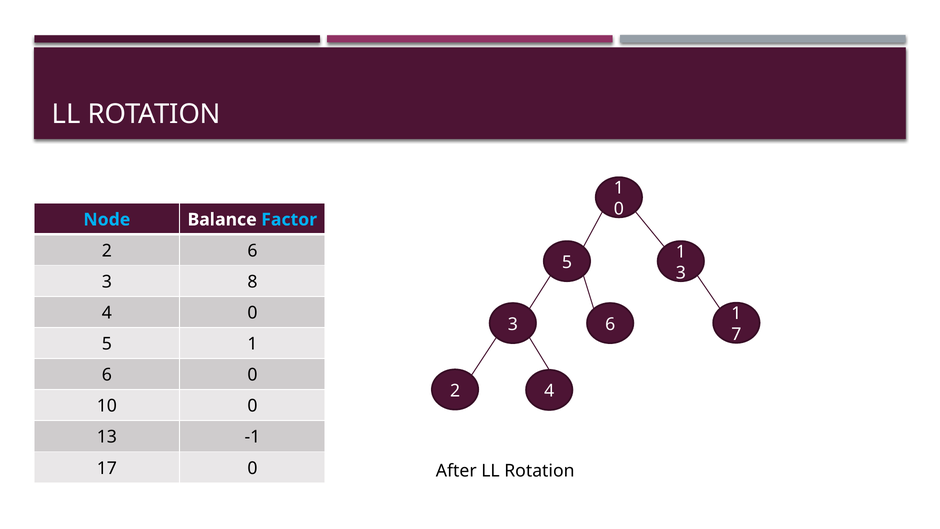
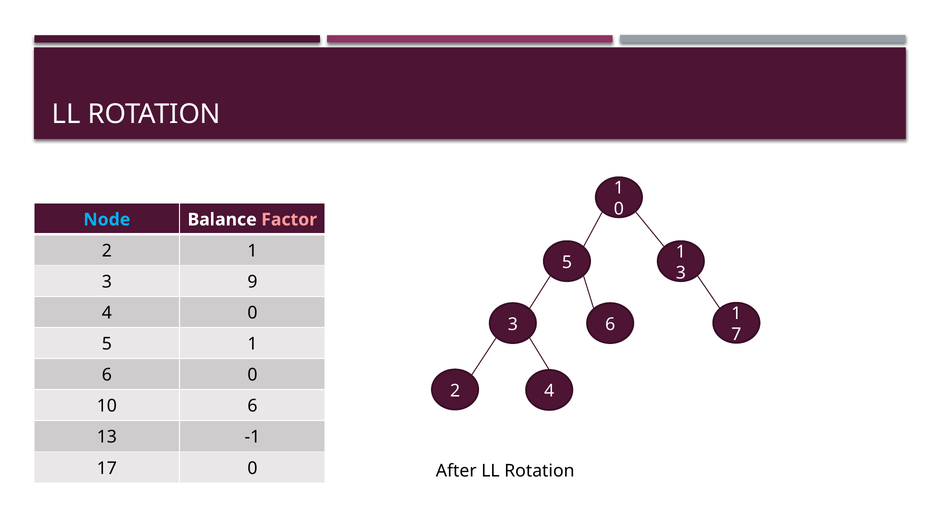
Factor colour: light blue -> pink
2 6: 6 -> 1
8: 8 -> 9
10 0: 0 -> 6
